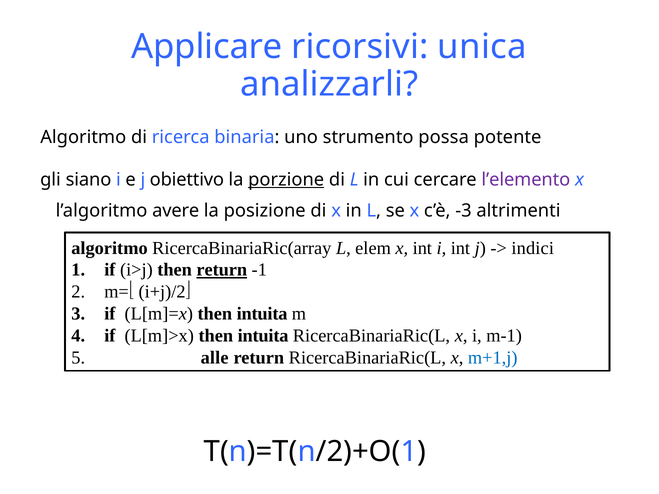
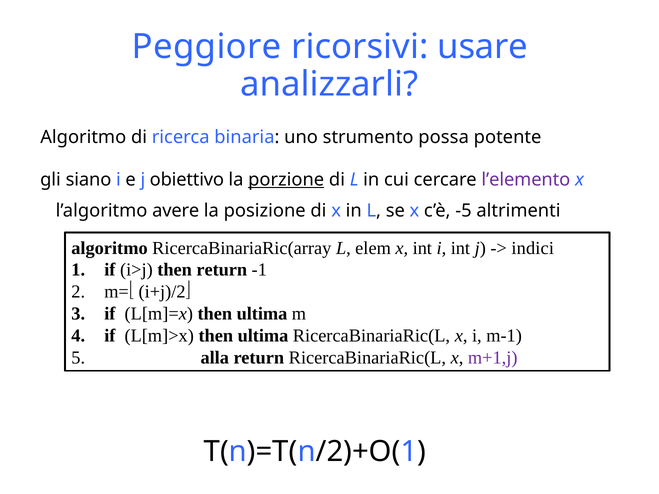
Applicare: Applicare -> Peggiore
unica: unica -> usare
-3: -3 -> -5
return at (222, 270) underline: present -> none
L[m]=x then intuita: intuita -> ultima
L[m]>x then intuita: intuita -> ultima
alle: alle -> alla
m+1,j colour: blue -> purple
